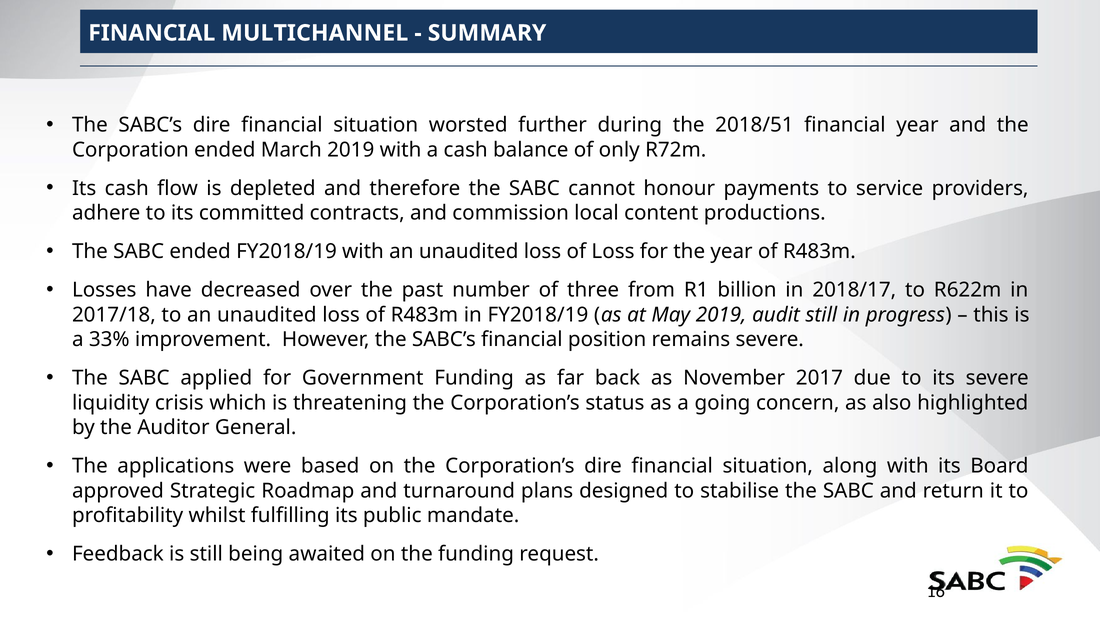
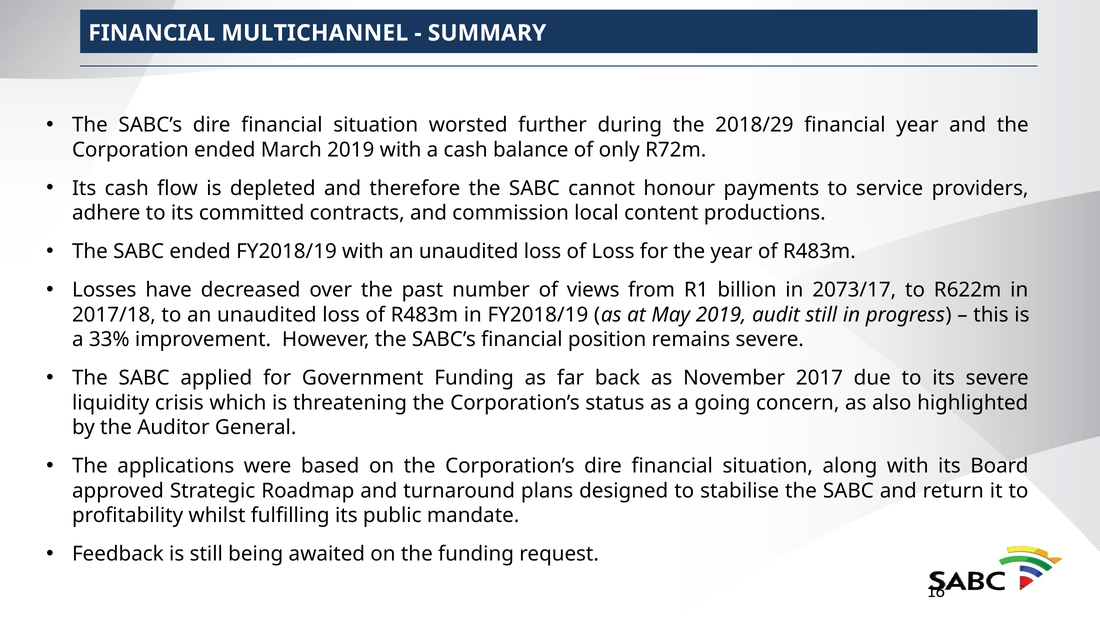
2018/51: 2018/51 -> 2018/29
three: three -> views
2018/17: 2018/17 -> 2073/17
